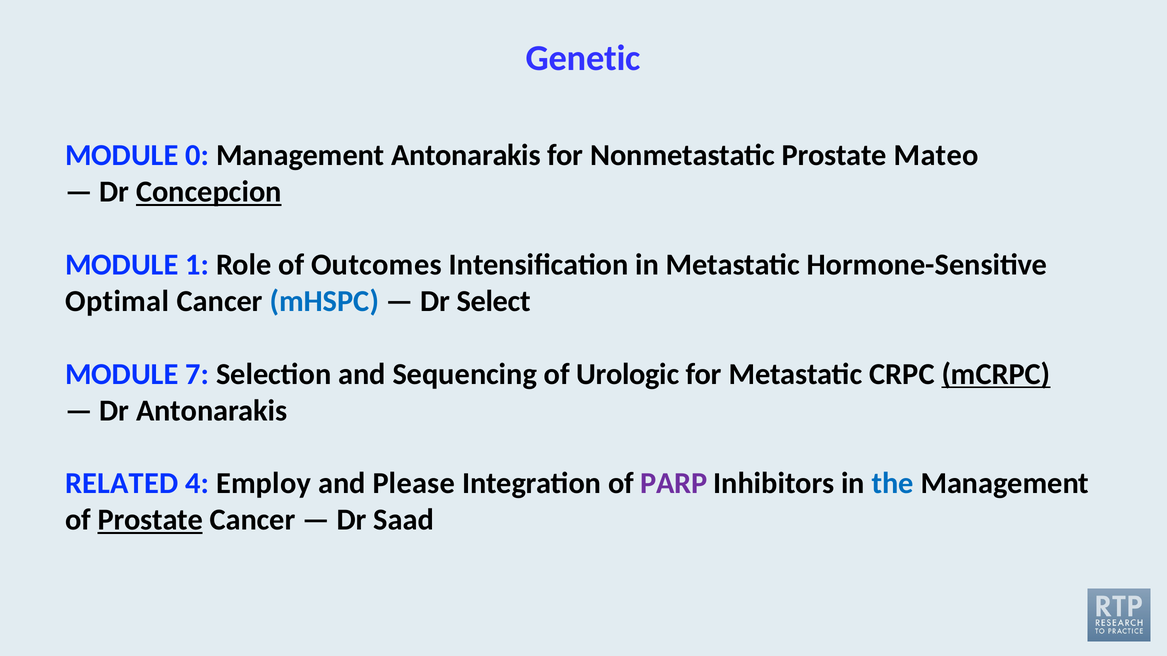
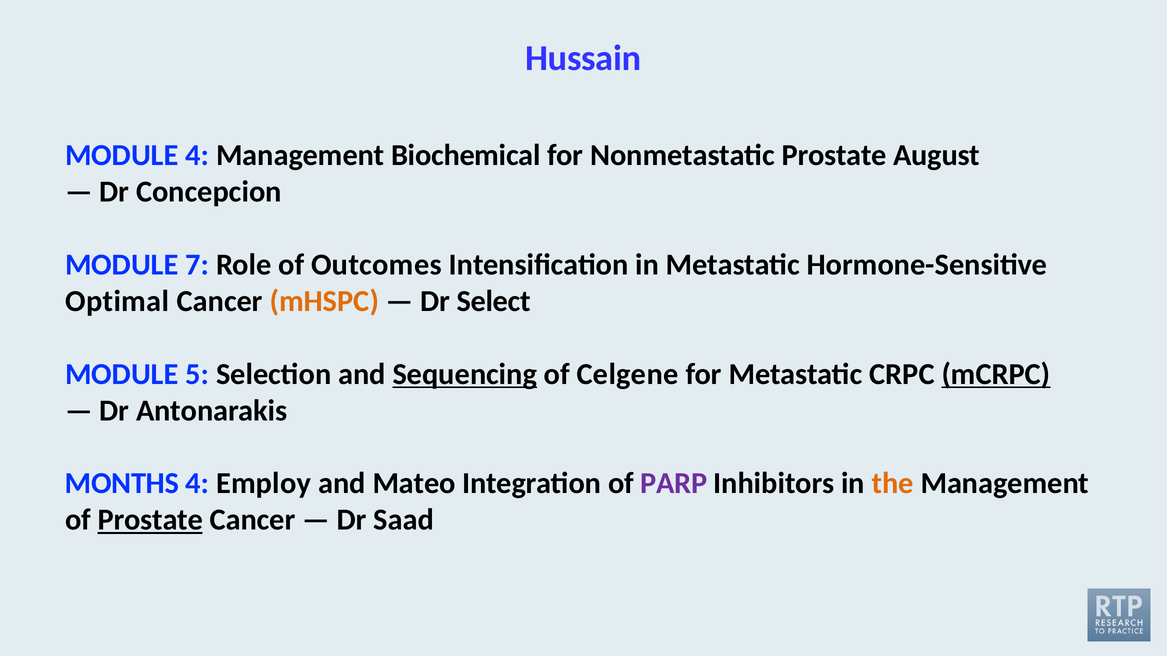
Genetic: Genetic -> Hussain
MODULE 0: 0 -> 4
Management Antonarakis: Antonarakis -> Biochemical
Mateo: Mateo -> August
Concepcion underline: present -> none
1: 1 -> 7
mHSPC colour: blue -> orange
7: 7 -> 5
Sequencing underline: none -> present
Urologic: Urologic -> Celgene
RELATED: RELATED -> MONTHS
Please: Please -> Mateo
the colour: blue -> orange
